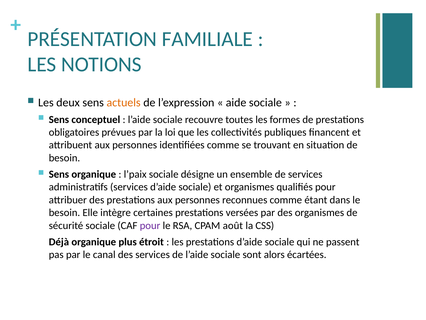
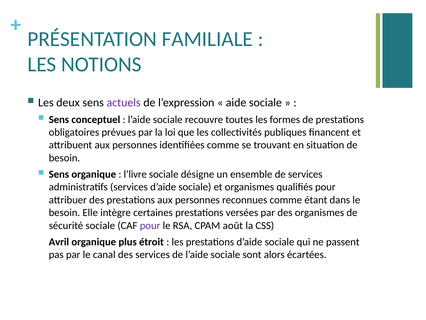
actuels colour: orange -> purple
l’paix: l’paix -> l’livre
Déjà: Déjà -> Avril
